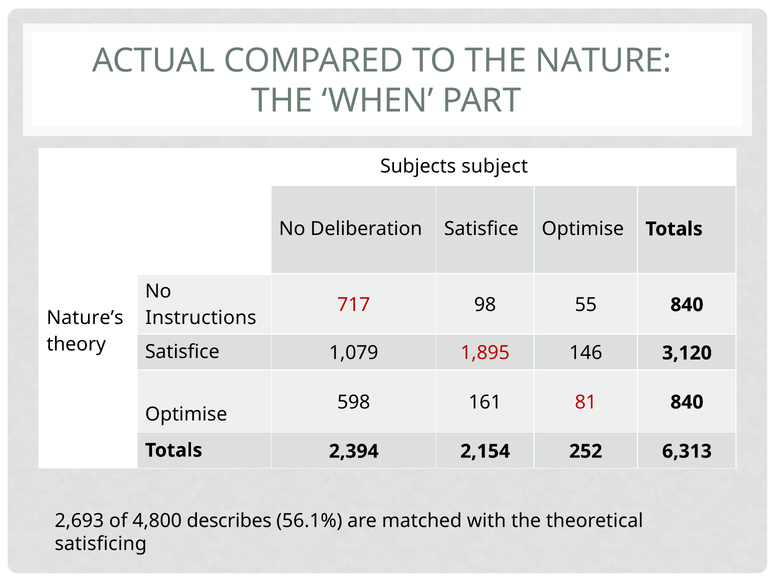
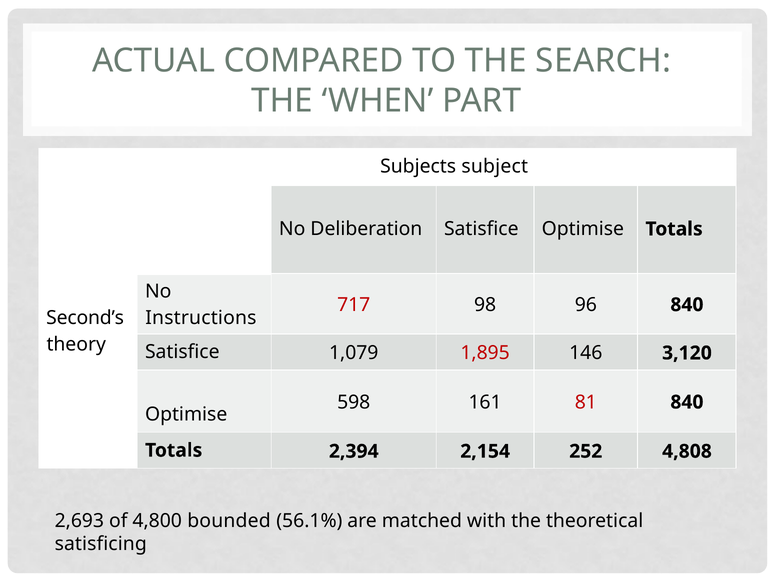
NATURE: NATURE -> SEARCH
55: 55 -> 96
Nature’s: Nature’s -> Second’s
6,313: 6,313 -> 4,808
describes: describes -> bounded
